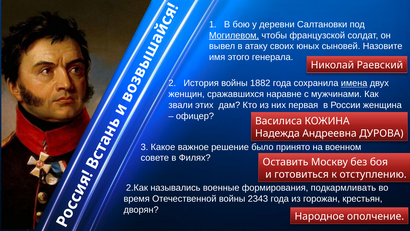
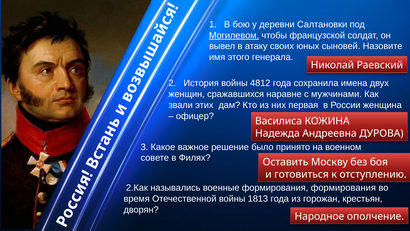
1882: 1882 -> 4812
имена underline: present -> none
формирования подкармливать: подкармливать -> формирования
2343: 2343 -> 1813
